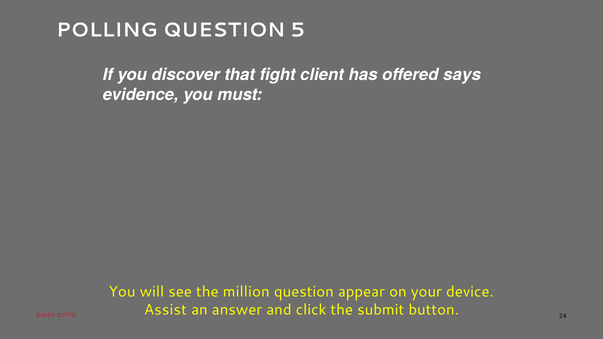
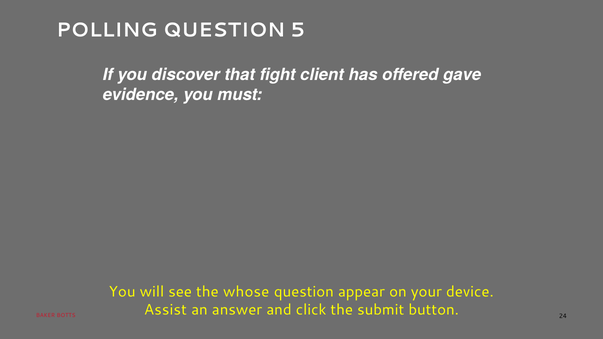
says: says -> gave
million: million -> whose
